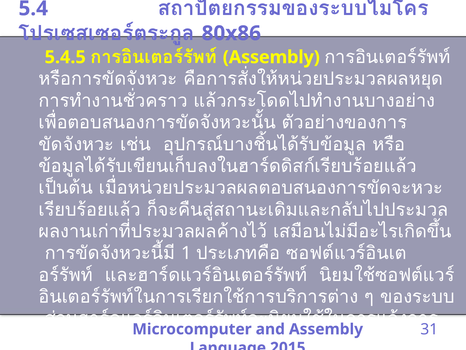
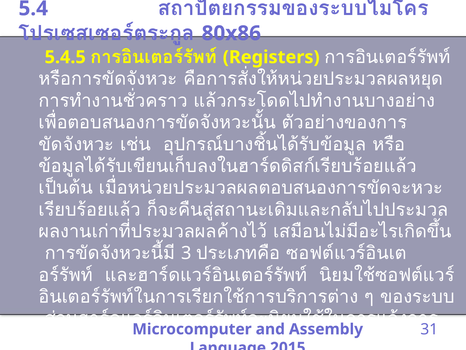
Assembly at (271, 57): Assembly -> Registers
1: 1 -> 3
